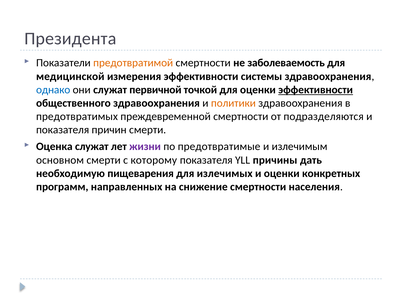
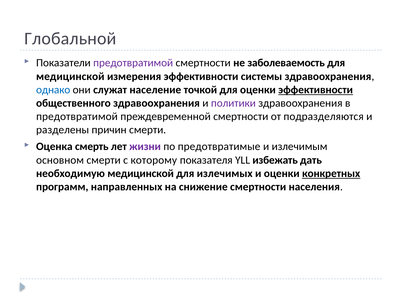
Президента: Президента -> Глобальной
предотвратимой at (133, 63) colour: orange -> purple
первичной: первичной -> население
политики colour: orange -> purple
предотвратимых at (77, 117): предотвратимых -> предотвратимой
показателя at (63, 130): показателя -> разделены
Оценка служат: служат -> смерть
причины: причины -> избежать
необходимую пищеварения: пищеварения -> медицинской
конкретных underline: none -> present
